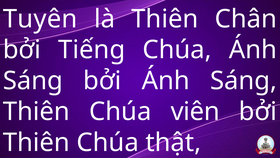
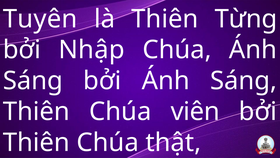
Chân: Chân -> Từng
Tiếng: Tiếng -> Nhập
